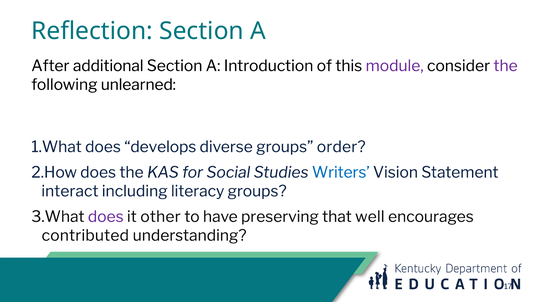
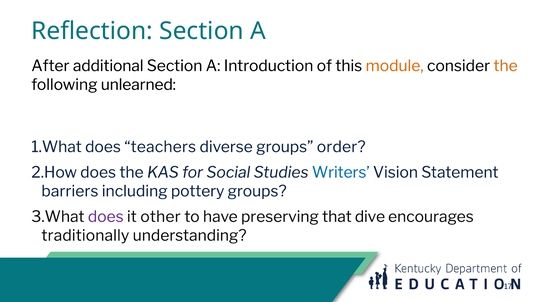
module colour: purple -> orange
the at (506, 66) colour: purple -> orange
develops: develops -> teachers
interact: interact -> barriers
literacy: literacy -> pottery
well: well -> dive
contributed: contributed -> traditionally
